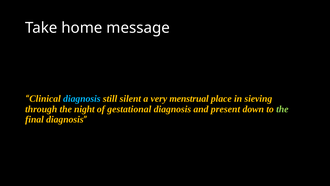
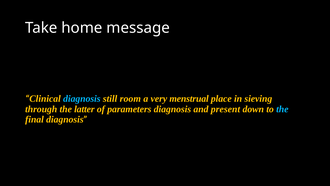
silent: silent -> room
night: night -> latter
gestational: gestational -> parameters
the at (282, 109) colour: light green -> light blue
